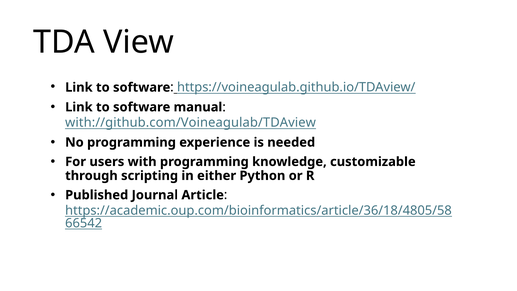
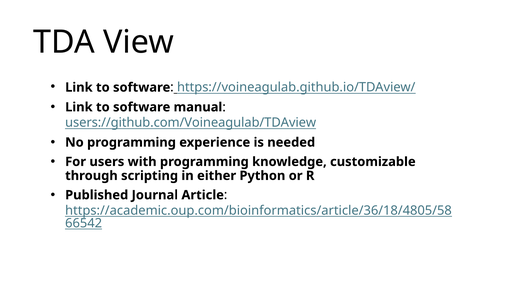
with://github.com/Voineagulab/TDAview: with://github.com/Voineagulab/TDAview -> users://github.com/Voineagulab/TDAview
